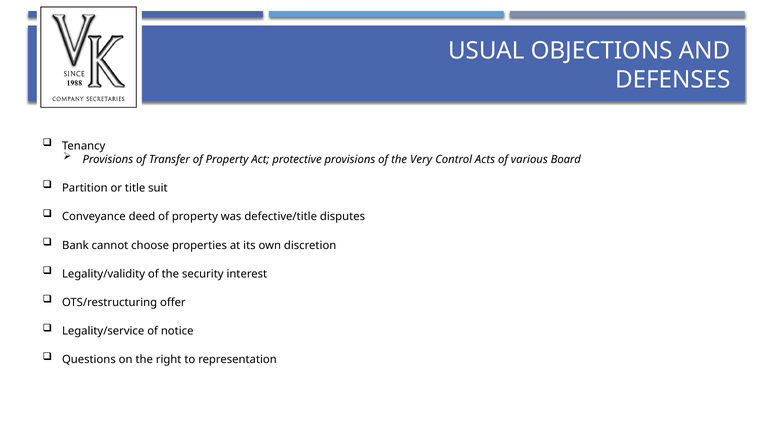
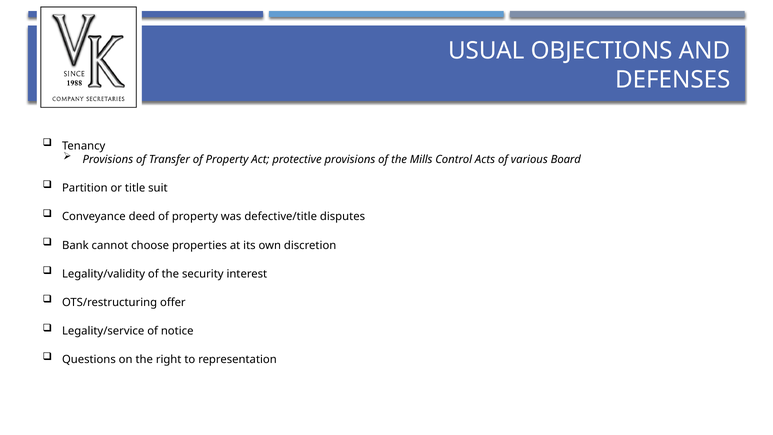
Very: Very -> Mills
